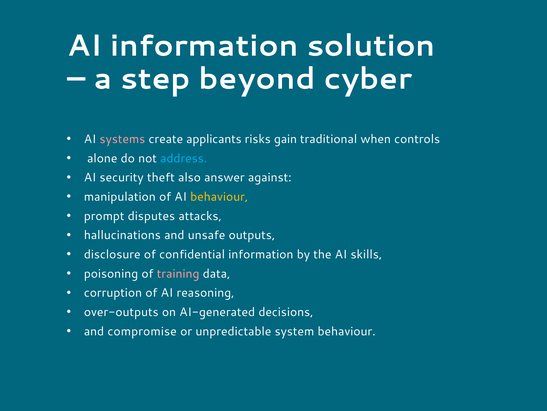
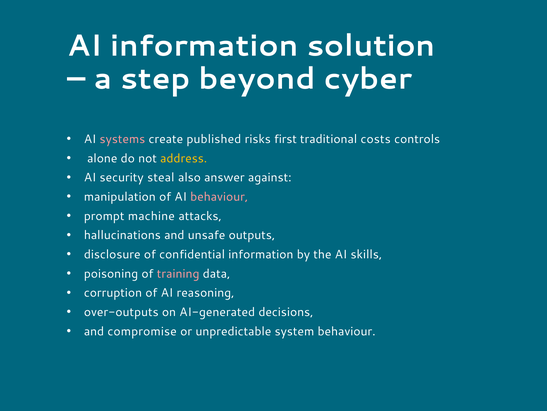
applicants: applicants -> published
gain: gain -> first
when: when -> costs
address colour: light blue -> yellow
theft: theft -> steal
behaviour at (219, 196) colour: yellow -> pink
disputes: disputes -> machine
